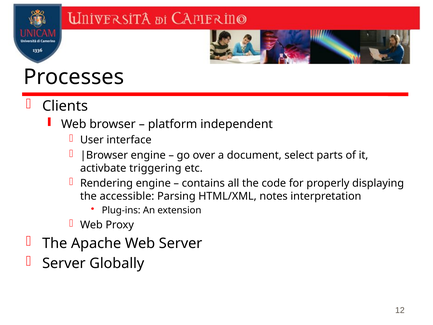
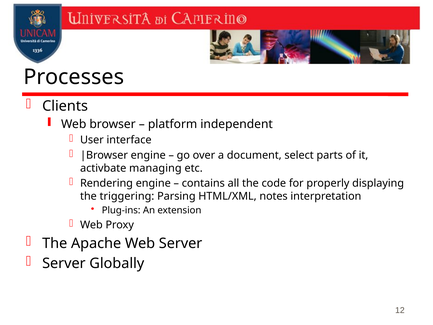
triggering: triggering -> managing
accessible: accessible -> triggering
